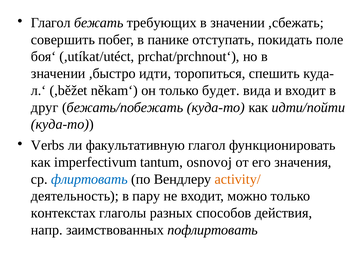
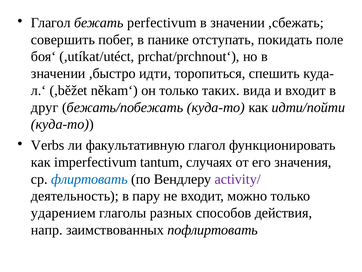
требующих: требующих -> perfectivum
будет: будет -> таких
osnovoj: osnovoj -> случаях
activity/ colour: orange -> purple
контекстах: контекстах -> ударением
